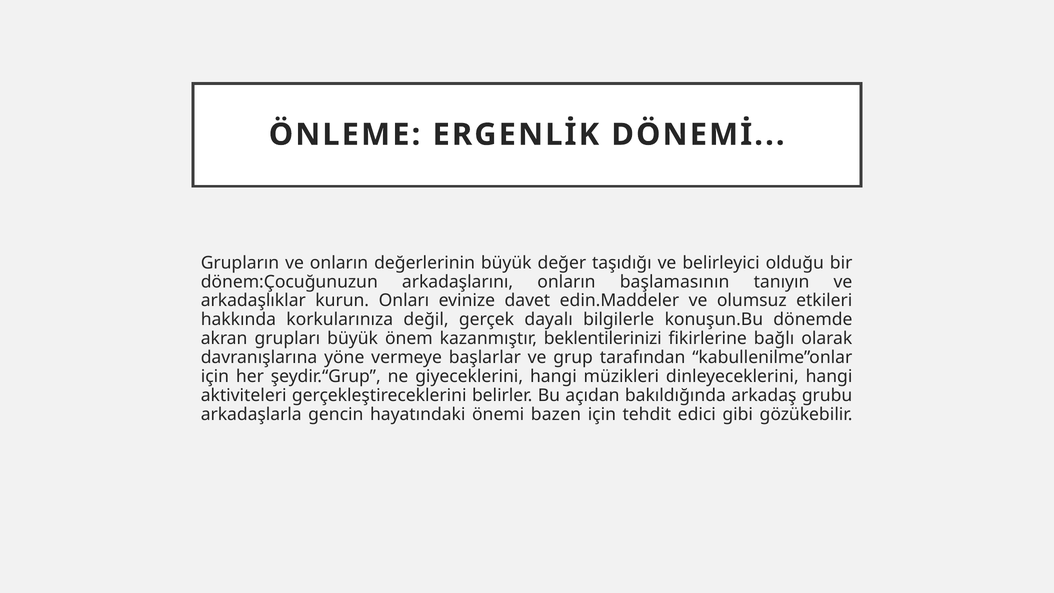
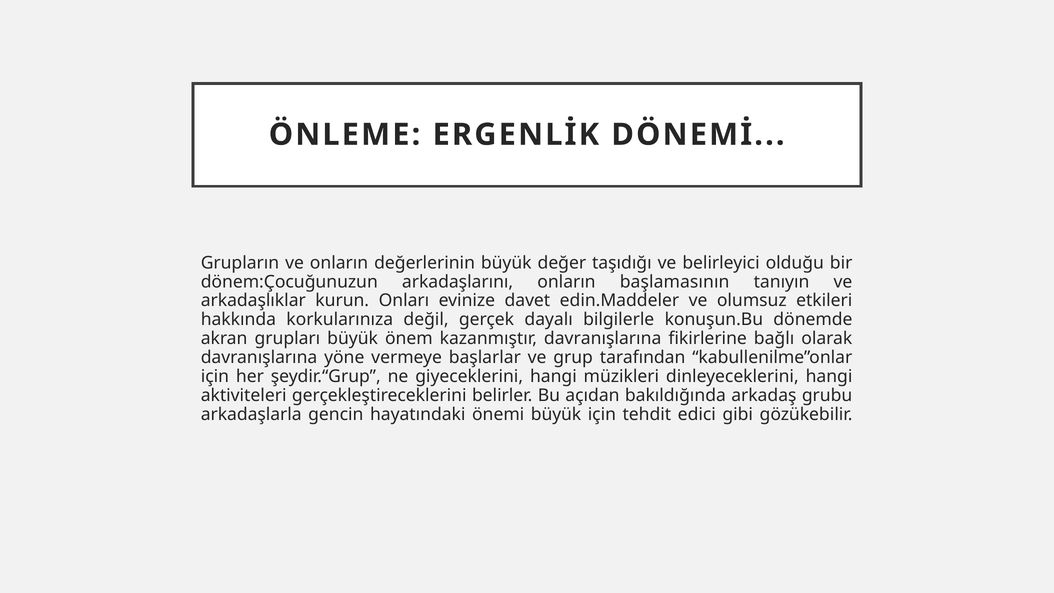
kazanmıştır beklentilerinizi: beklentilerinizi -> davranışlarına
önemi bazen: bazen -> büyük
